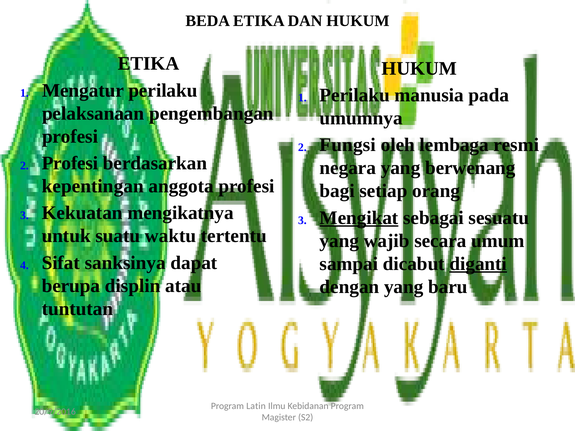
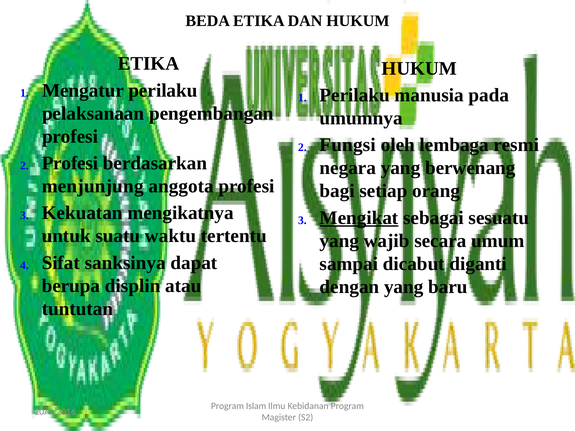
kepentingan: kepentingan -> menjunjung
diganti underline: present -> none
Latin: Latin -> Islam
